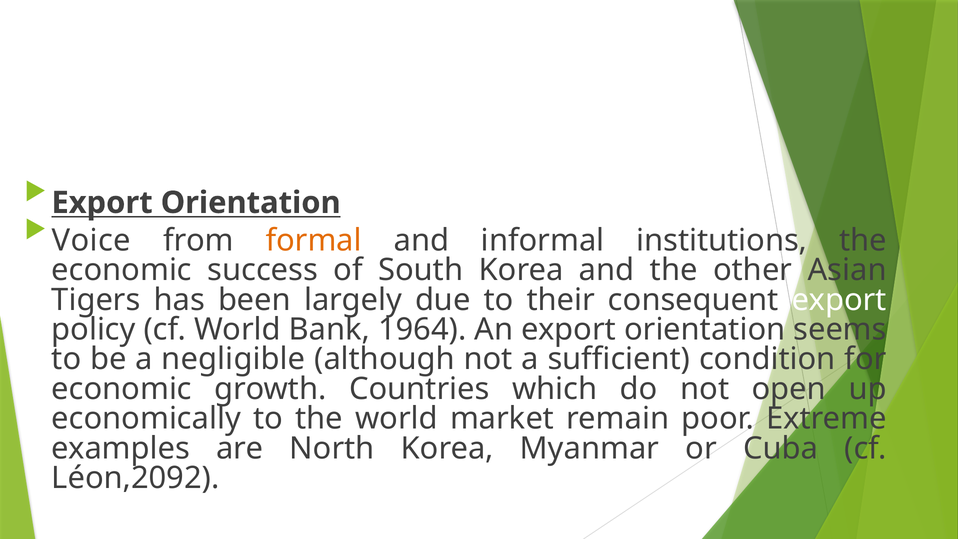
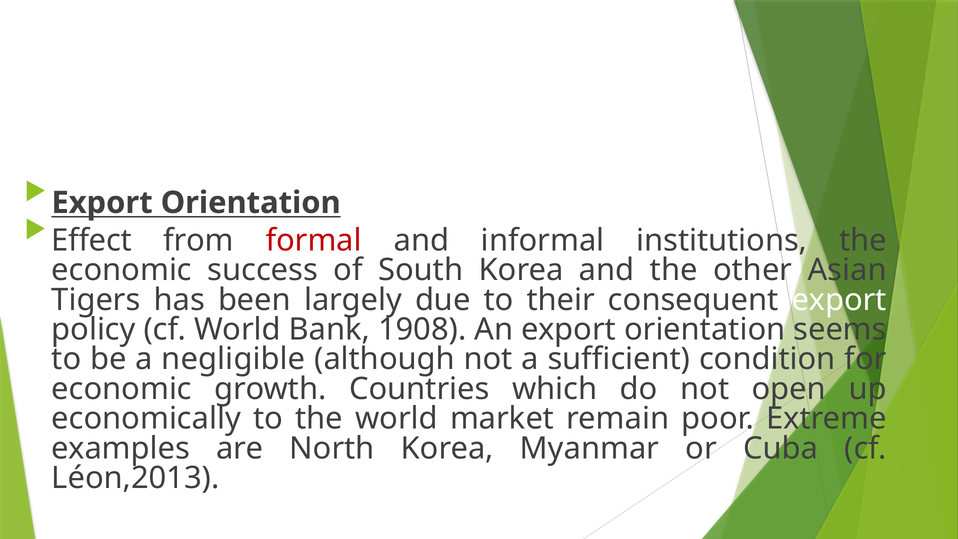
Voice: Voice -> Effect
formal colour: orange -> red
1964: 1964 -> 1908
Léon,2092: Léon,2092 -> Léon,2013
